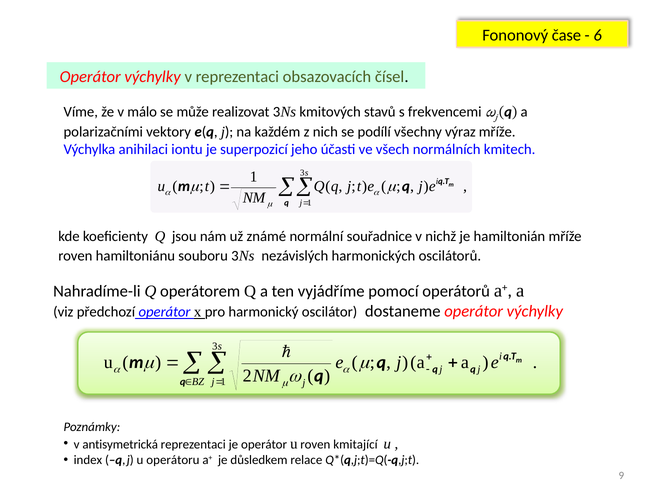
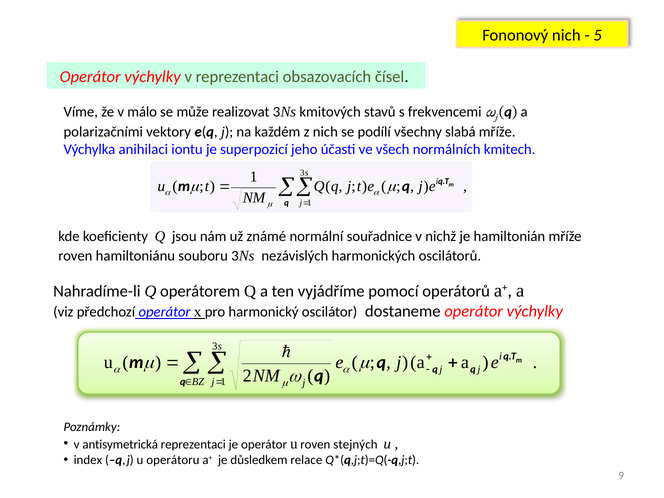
Fononový čase: čase -> nich
6: 6 -> 5
výraz: výraz -> slabá
kmitající: kmitající -> stejných
